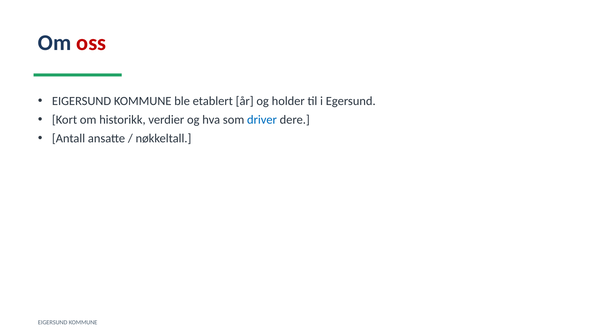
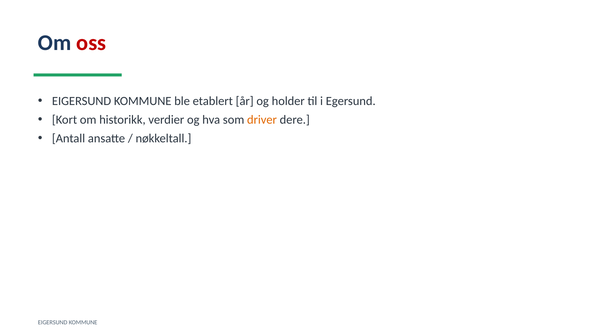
driver colour: blue -> orange
